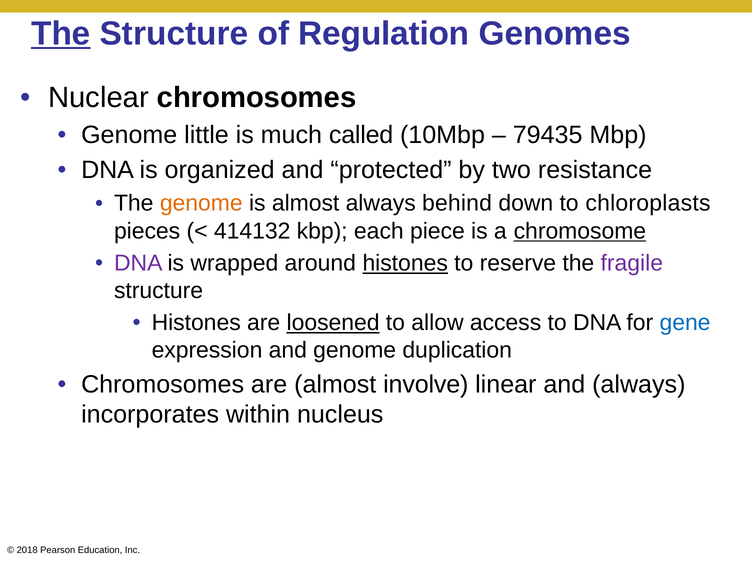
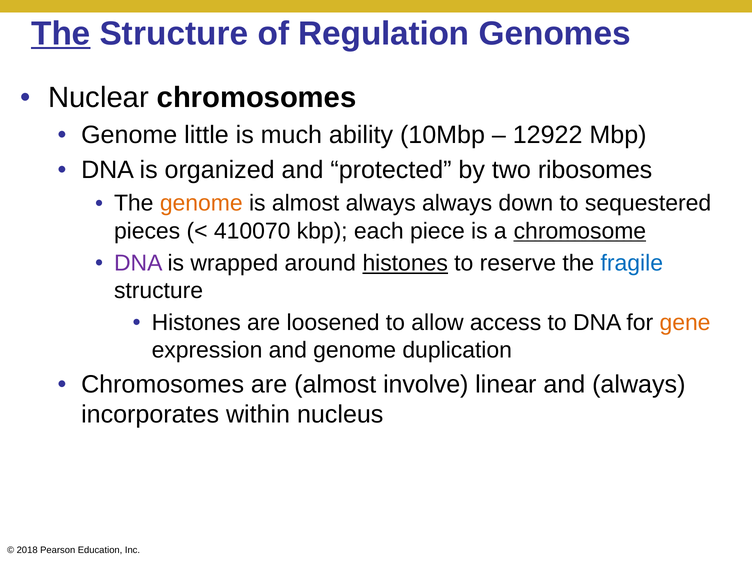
called: called -> ability
79435: 79435 -> 12922
resistance: resistance -> ribosomes
always behind: behind -> always
chloroplasts: chloroplasts -> sequestered
414132: 414132 -> 410070
fragile colour: purple -> blue
loosened underline: present -> none
gene colour: blue -> orange
